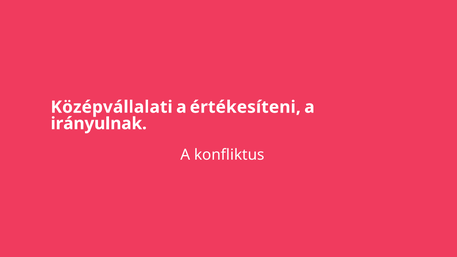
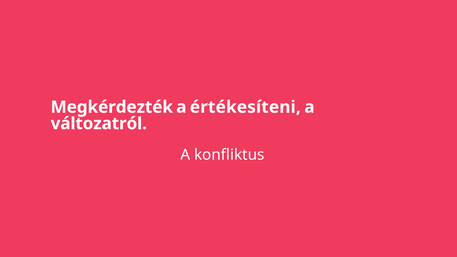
Középvállalati: Középvállalati -> Megkérdezték
irányulnak: irányulnak -> változatról
